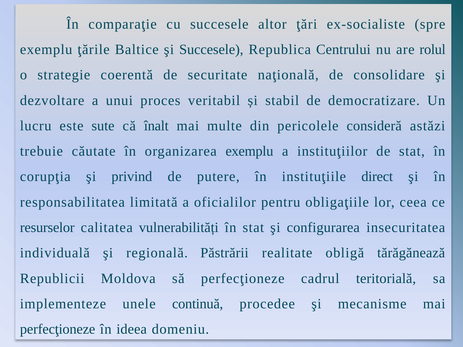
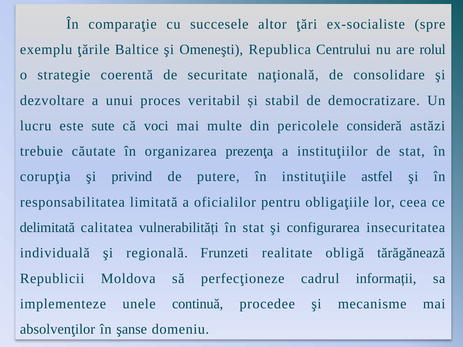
şi Succesele: Succesele -> Omeneşti
înalt: înalt -> voci
organizarea exemplu: exemplu -> prezenţa
direct: direct -> astfel
resurselor: resurselor -> delimitată
Păstrării: Păstrării -> Frunzeti
teritorială: teritorială -> informații
perfecţioneze at (58, 329): perfecţioneze -> absolvenţilor
ideea: ideea -> şanse
